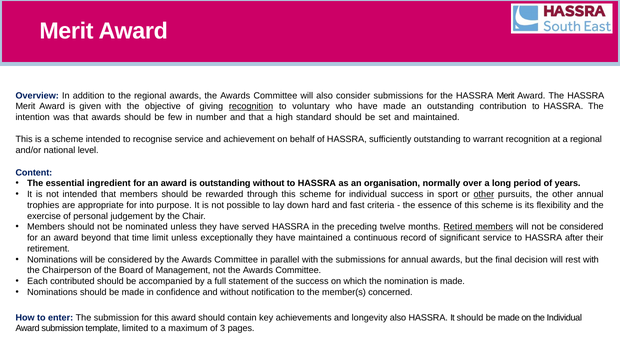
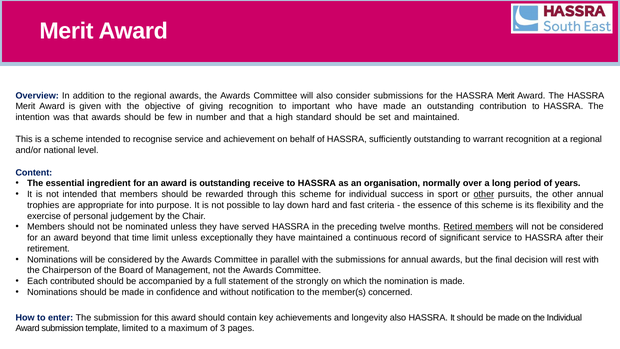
recognition at (251, 106) underline: present -> none
voluntary: voluntary -> important
outstanding without: without -> receive
the success: success -> strongly
